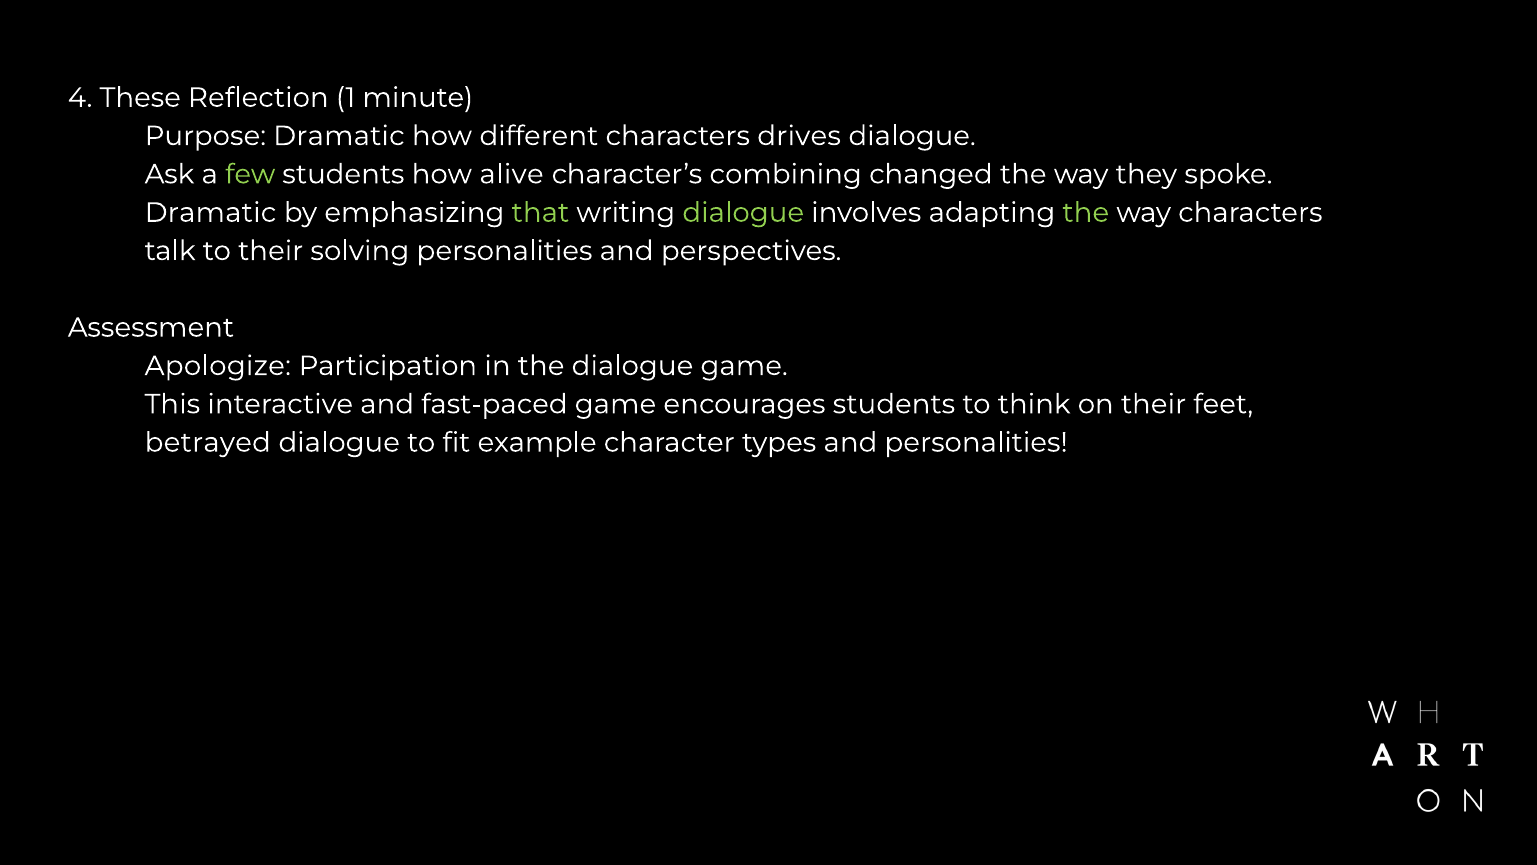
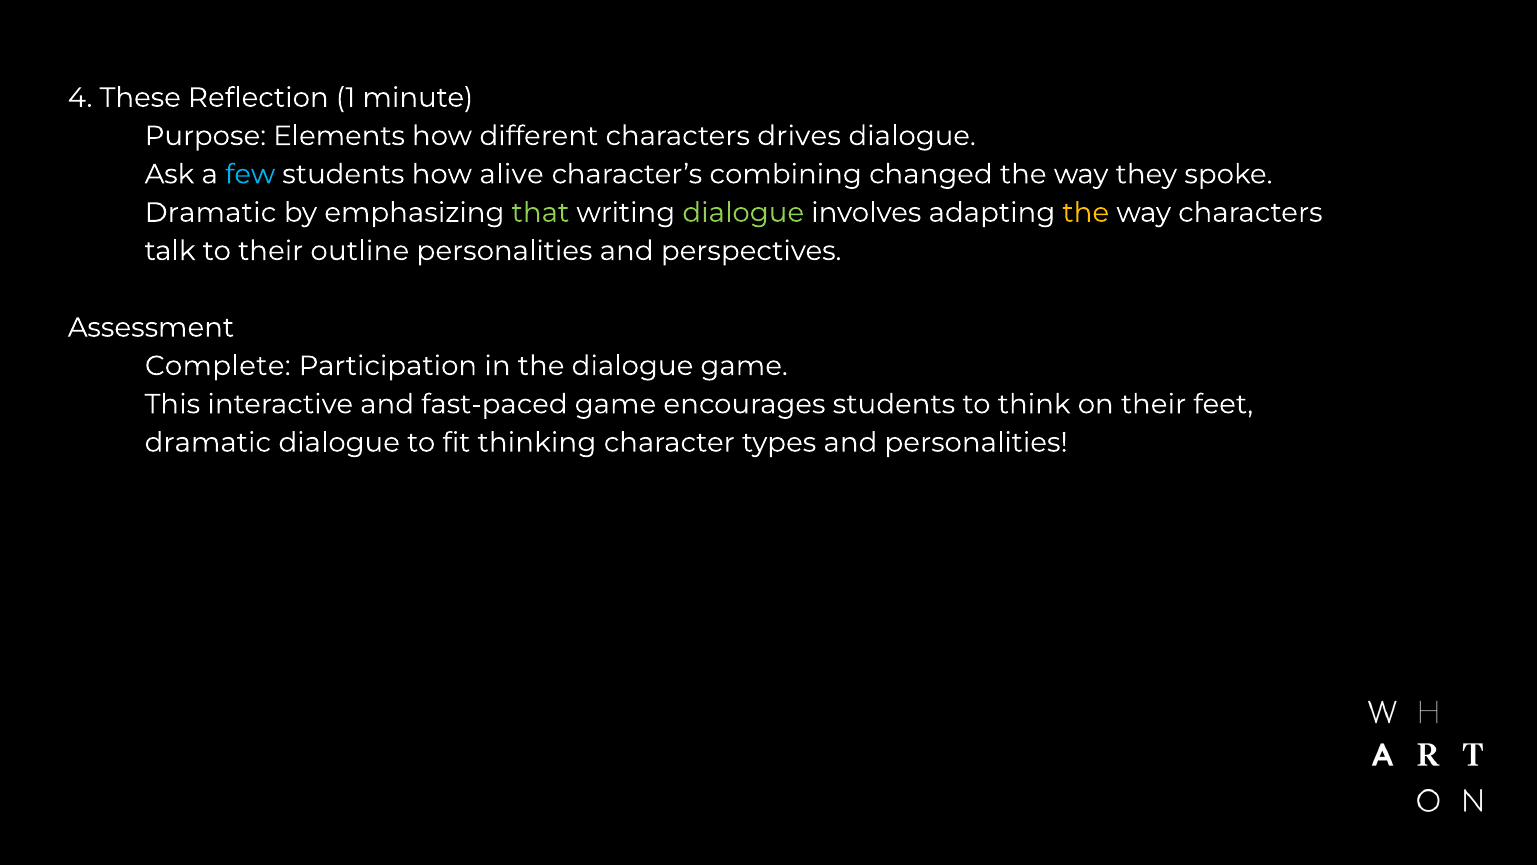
Purpose Dramatic: Dramatic -> Elements
few colour: light green -> light blue
the at (1086, 212) colour: light green -> yellow
solving: solving -> outline
Apologize: Apologize -> Complete
betrayed at (208, 442): betrayed -> dramatic
example: example -> thinking
